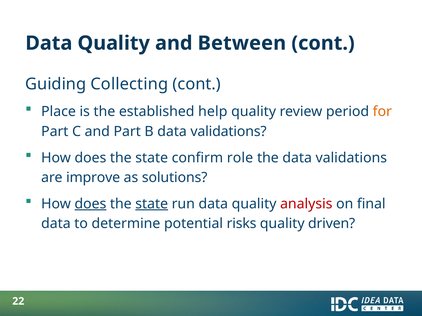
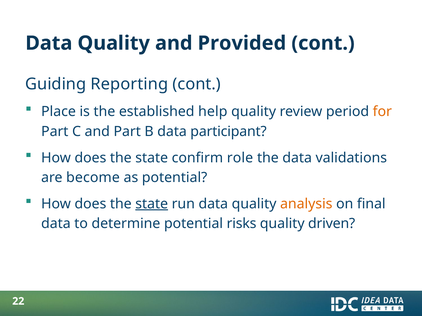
Between: Between -> Provided
Collecting: Collecting -> Reporting
B data validations: validations -> participant
improve: improve -> become
as solutions: solutions -> potential
does at (90, 204) underline: present -> none
analysis colour: red -> orange
